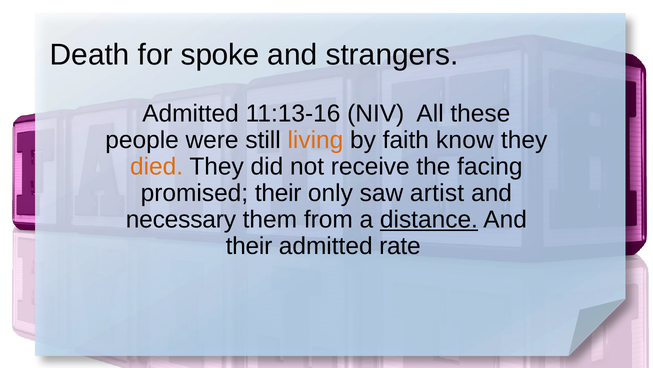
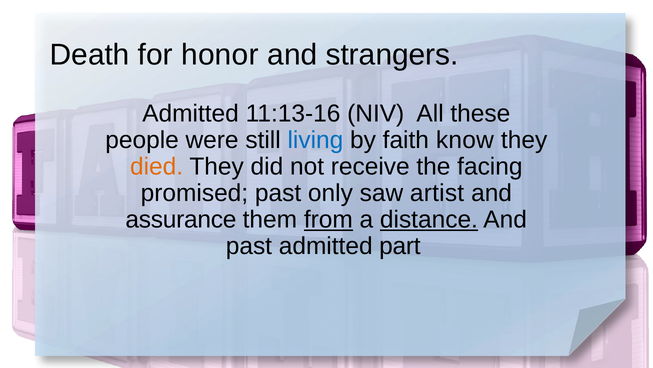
spoke: spoke -> honor
living colour: orange -> blue
promised their: their -> past
necessary: necessary -> assurance
from underline: none -> present
their at (249, 246): their -> past
rate: rate -> part
